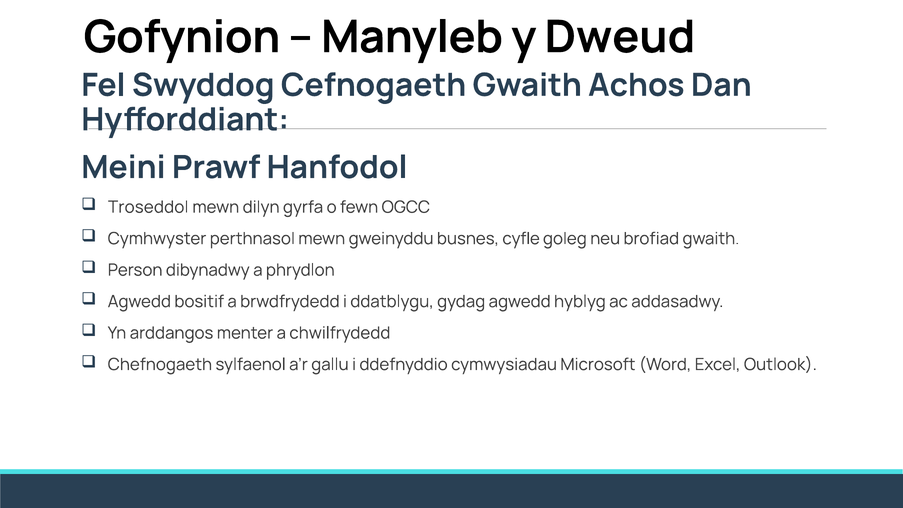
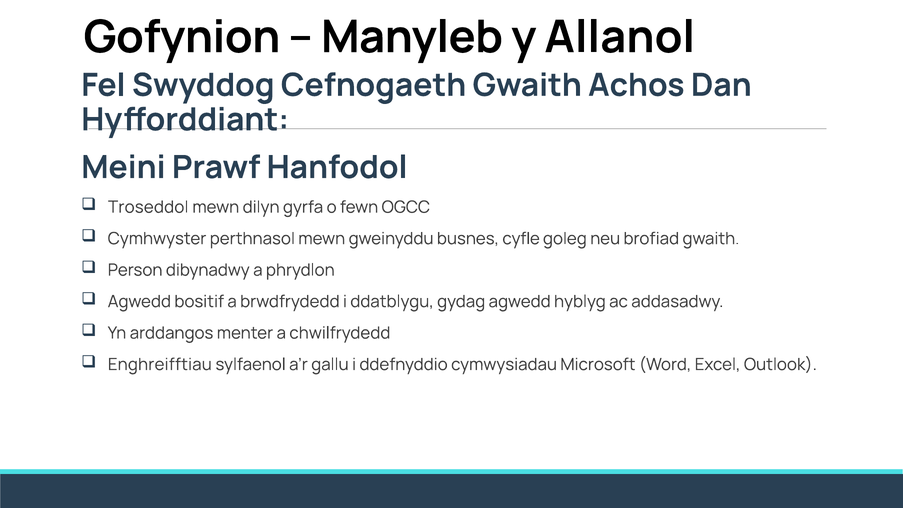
Dweud: Dweud -> Allanol
Chefnogaeth: Chefnogaeth -> Enghreifftiau
